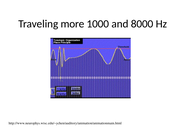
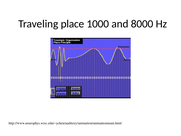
more: more -> place
